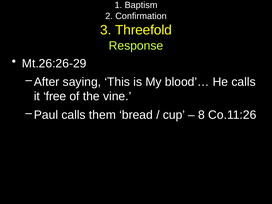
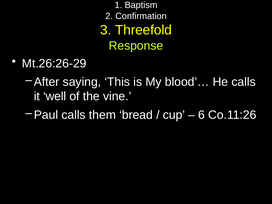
free: free -> well
8: 8 -> 6
